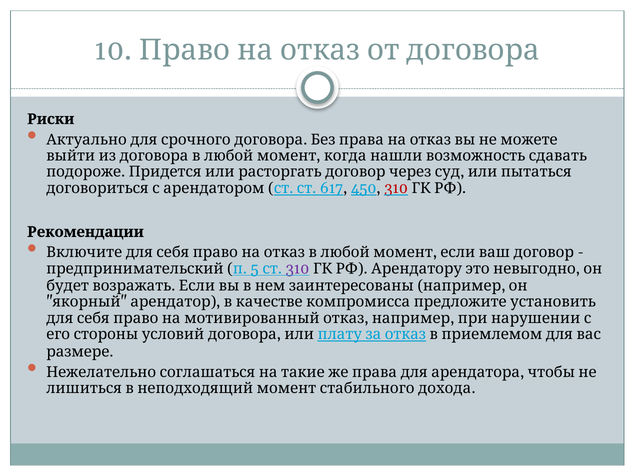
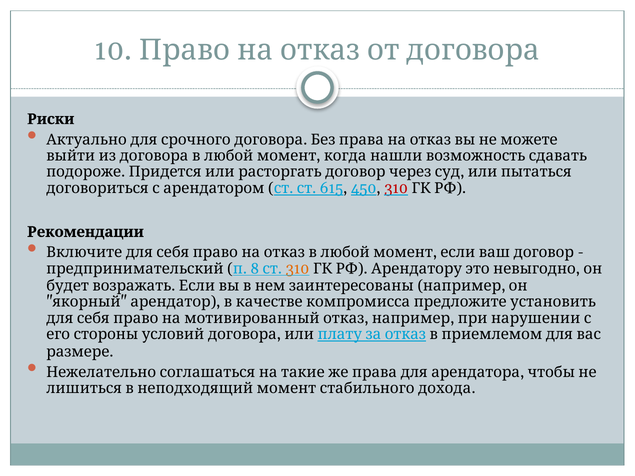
617: 617 -> 615
5: 5 -> 8
310 at (297, 269) colour: purple -> orange
